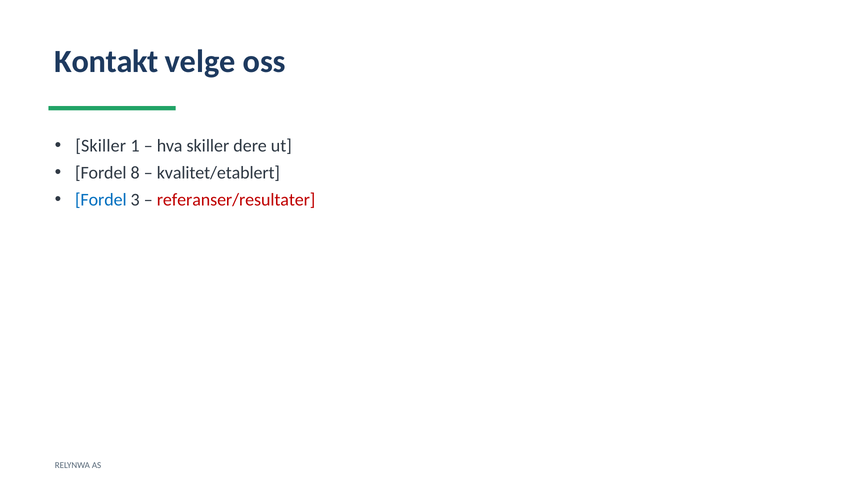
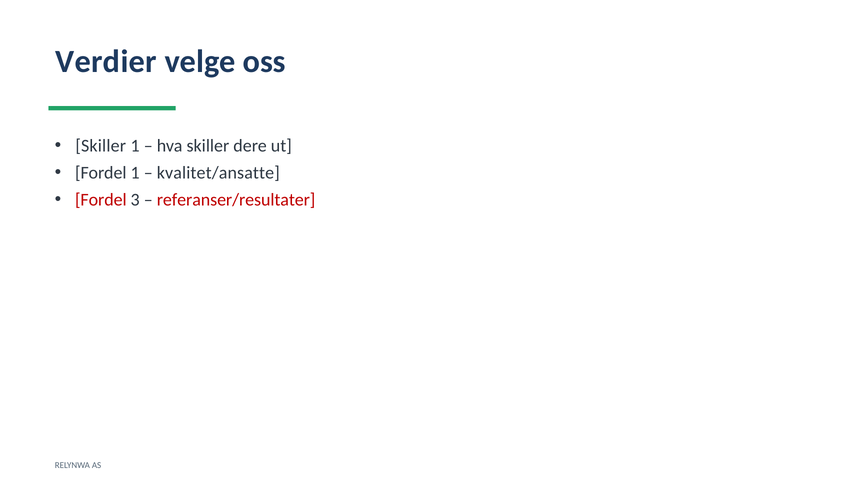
Kontakt: Kontakt -> Verdier
Fordel 8: 8 -> 1
kvalitet/etablert: kvalitet/etablert -> kvalitet/ansatte
Fordel at (101, 200) colour: blue -> red
